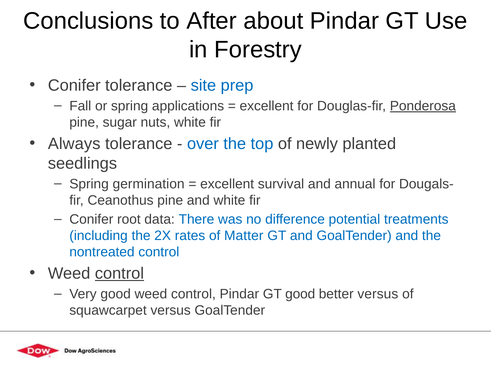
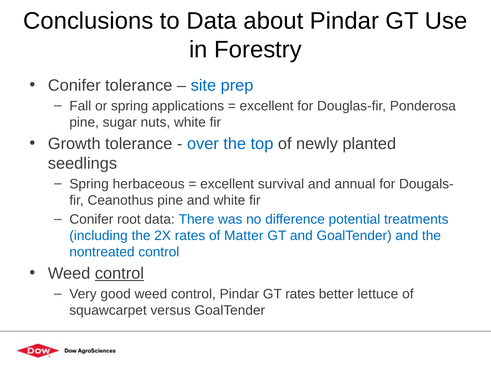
to After: After -> Data
Ponderosa underline: present -> none
Always: Always -> Growth
germination: germination -> herbaceous
GT good: good -> rates
better versus: versus -> lettuce
